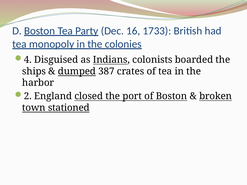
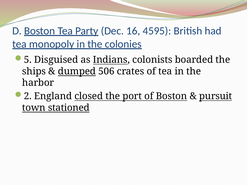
1733: 1733 -> 4595
4: 4 -> 5
387: 387 -> 506
broken: broken -> pursuit
